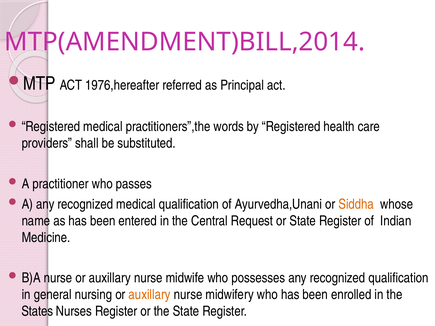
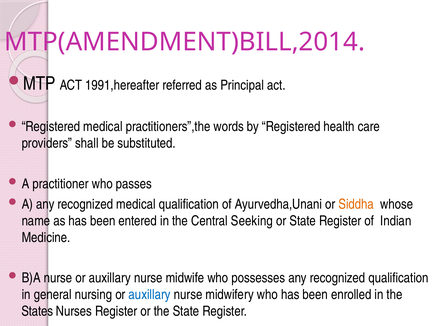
1976,hereafter: 1976,hereafter -> 1991,hereafter
Request: Request -> Seeking
auxillary at (150, 295) colour: orange -> blue
